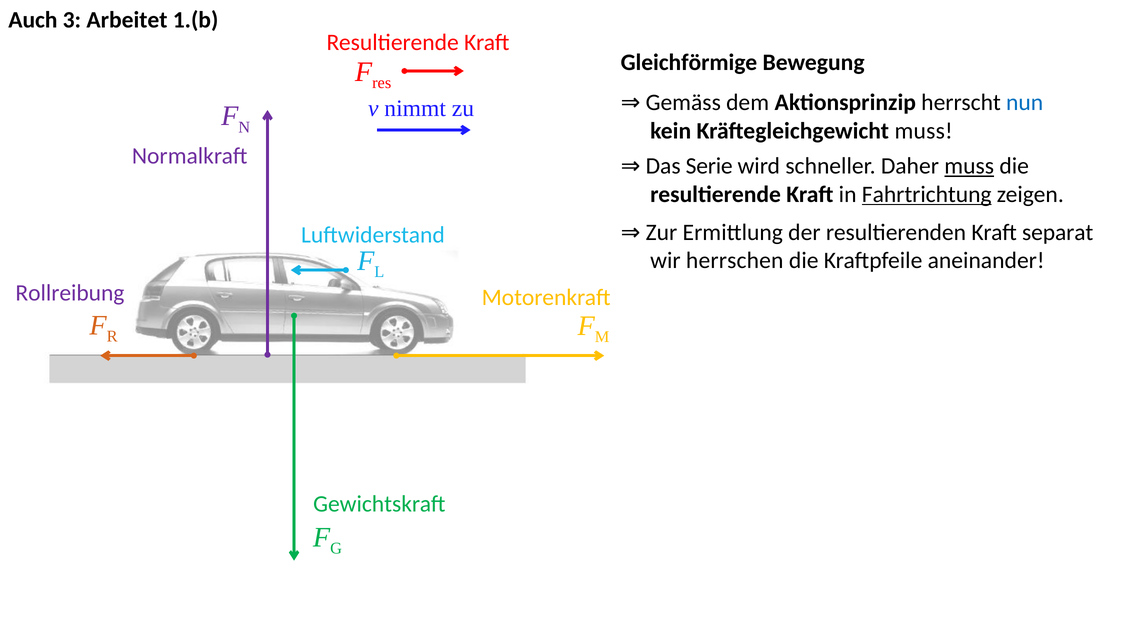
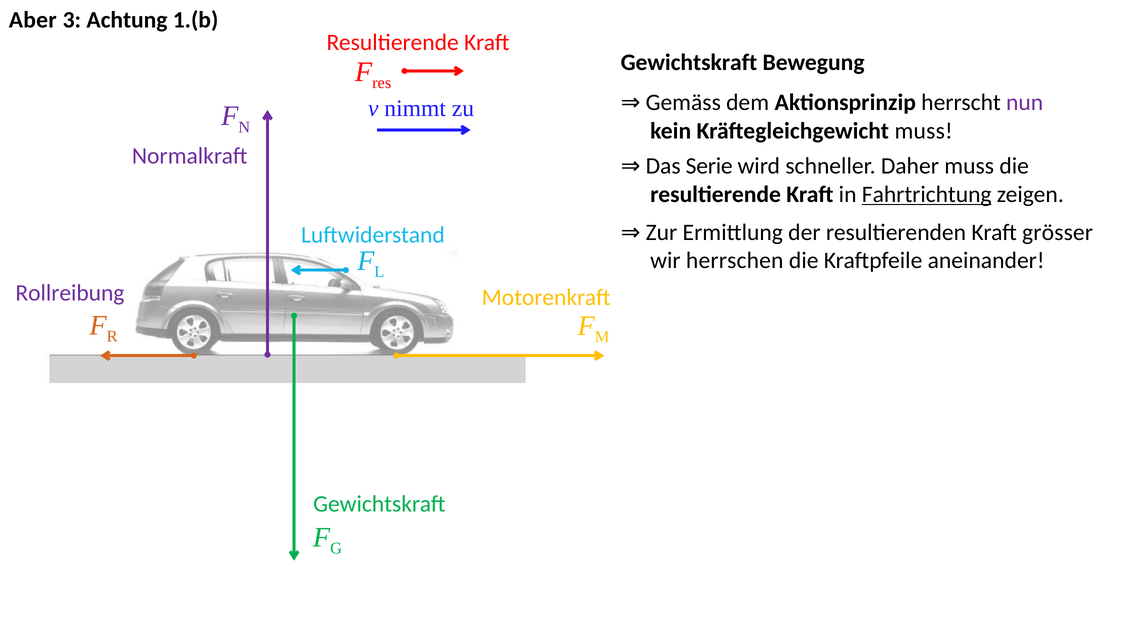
Auch: Auch -> Aber
Arbeitet: Arbeitet -> Achtung
Gleichförmige at (689, 63): Gleichförmige -> Gewichtskraft
nun colour: blue -> purple
muss at (969, 166) underline: present -> none
separat: separat -> grösser
